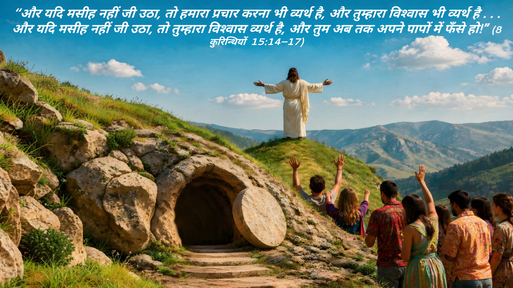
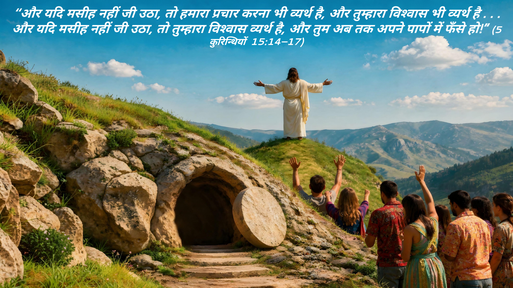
8: 8 -> 5
